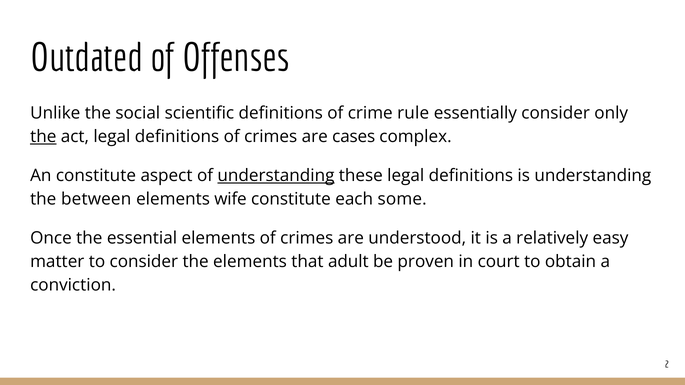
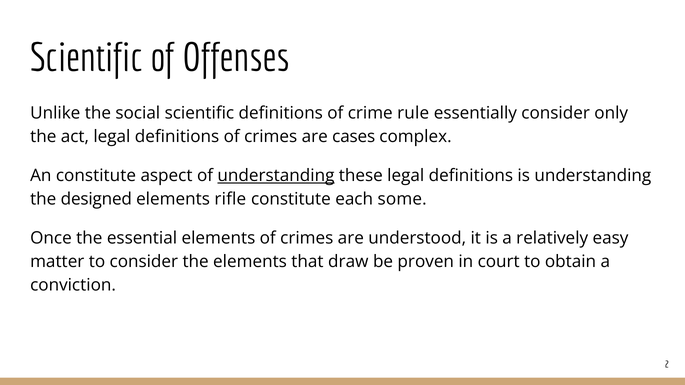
Outdated at (86, 58): Outdated -> Scientific
the at (43, 137) underline: present -> none
between: between -> designed
wife: wife -> rifle
adult: adult -> draw
